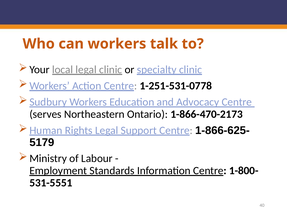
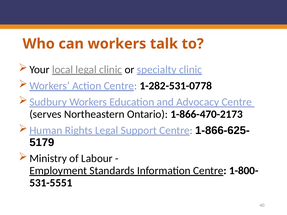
1-251-531-0778: 1-251-531-0778 -> 1-282-531-0778
